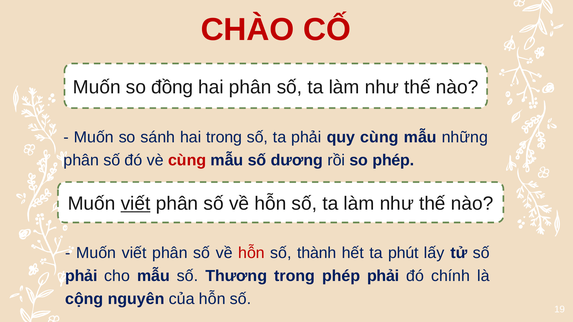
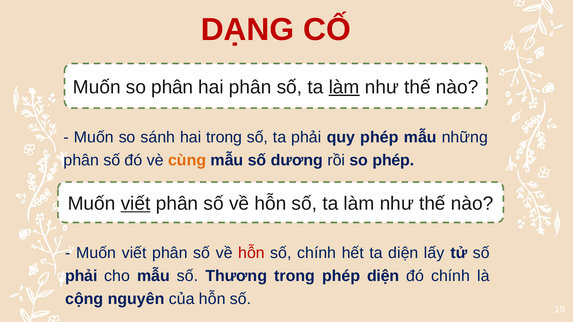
CHÀO: CHÀO -> DẠNG
so đồng: đồng -> phân
làm at (344, 87) underline: none -> present
quy cùng: cùng -> phép
cùng at (187, 160) colour: red -> orange
số thành: thành -> chính
ta phút: phút -> diện
phép phải: phải -> diện
